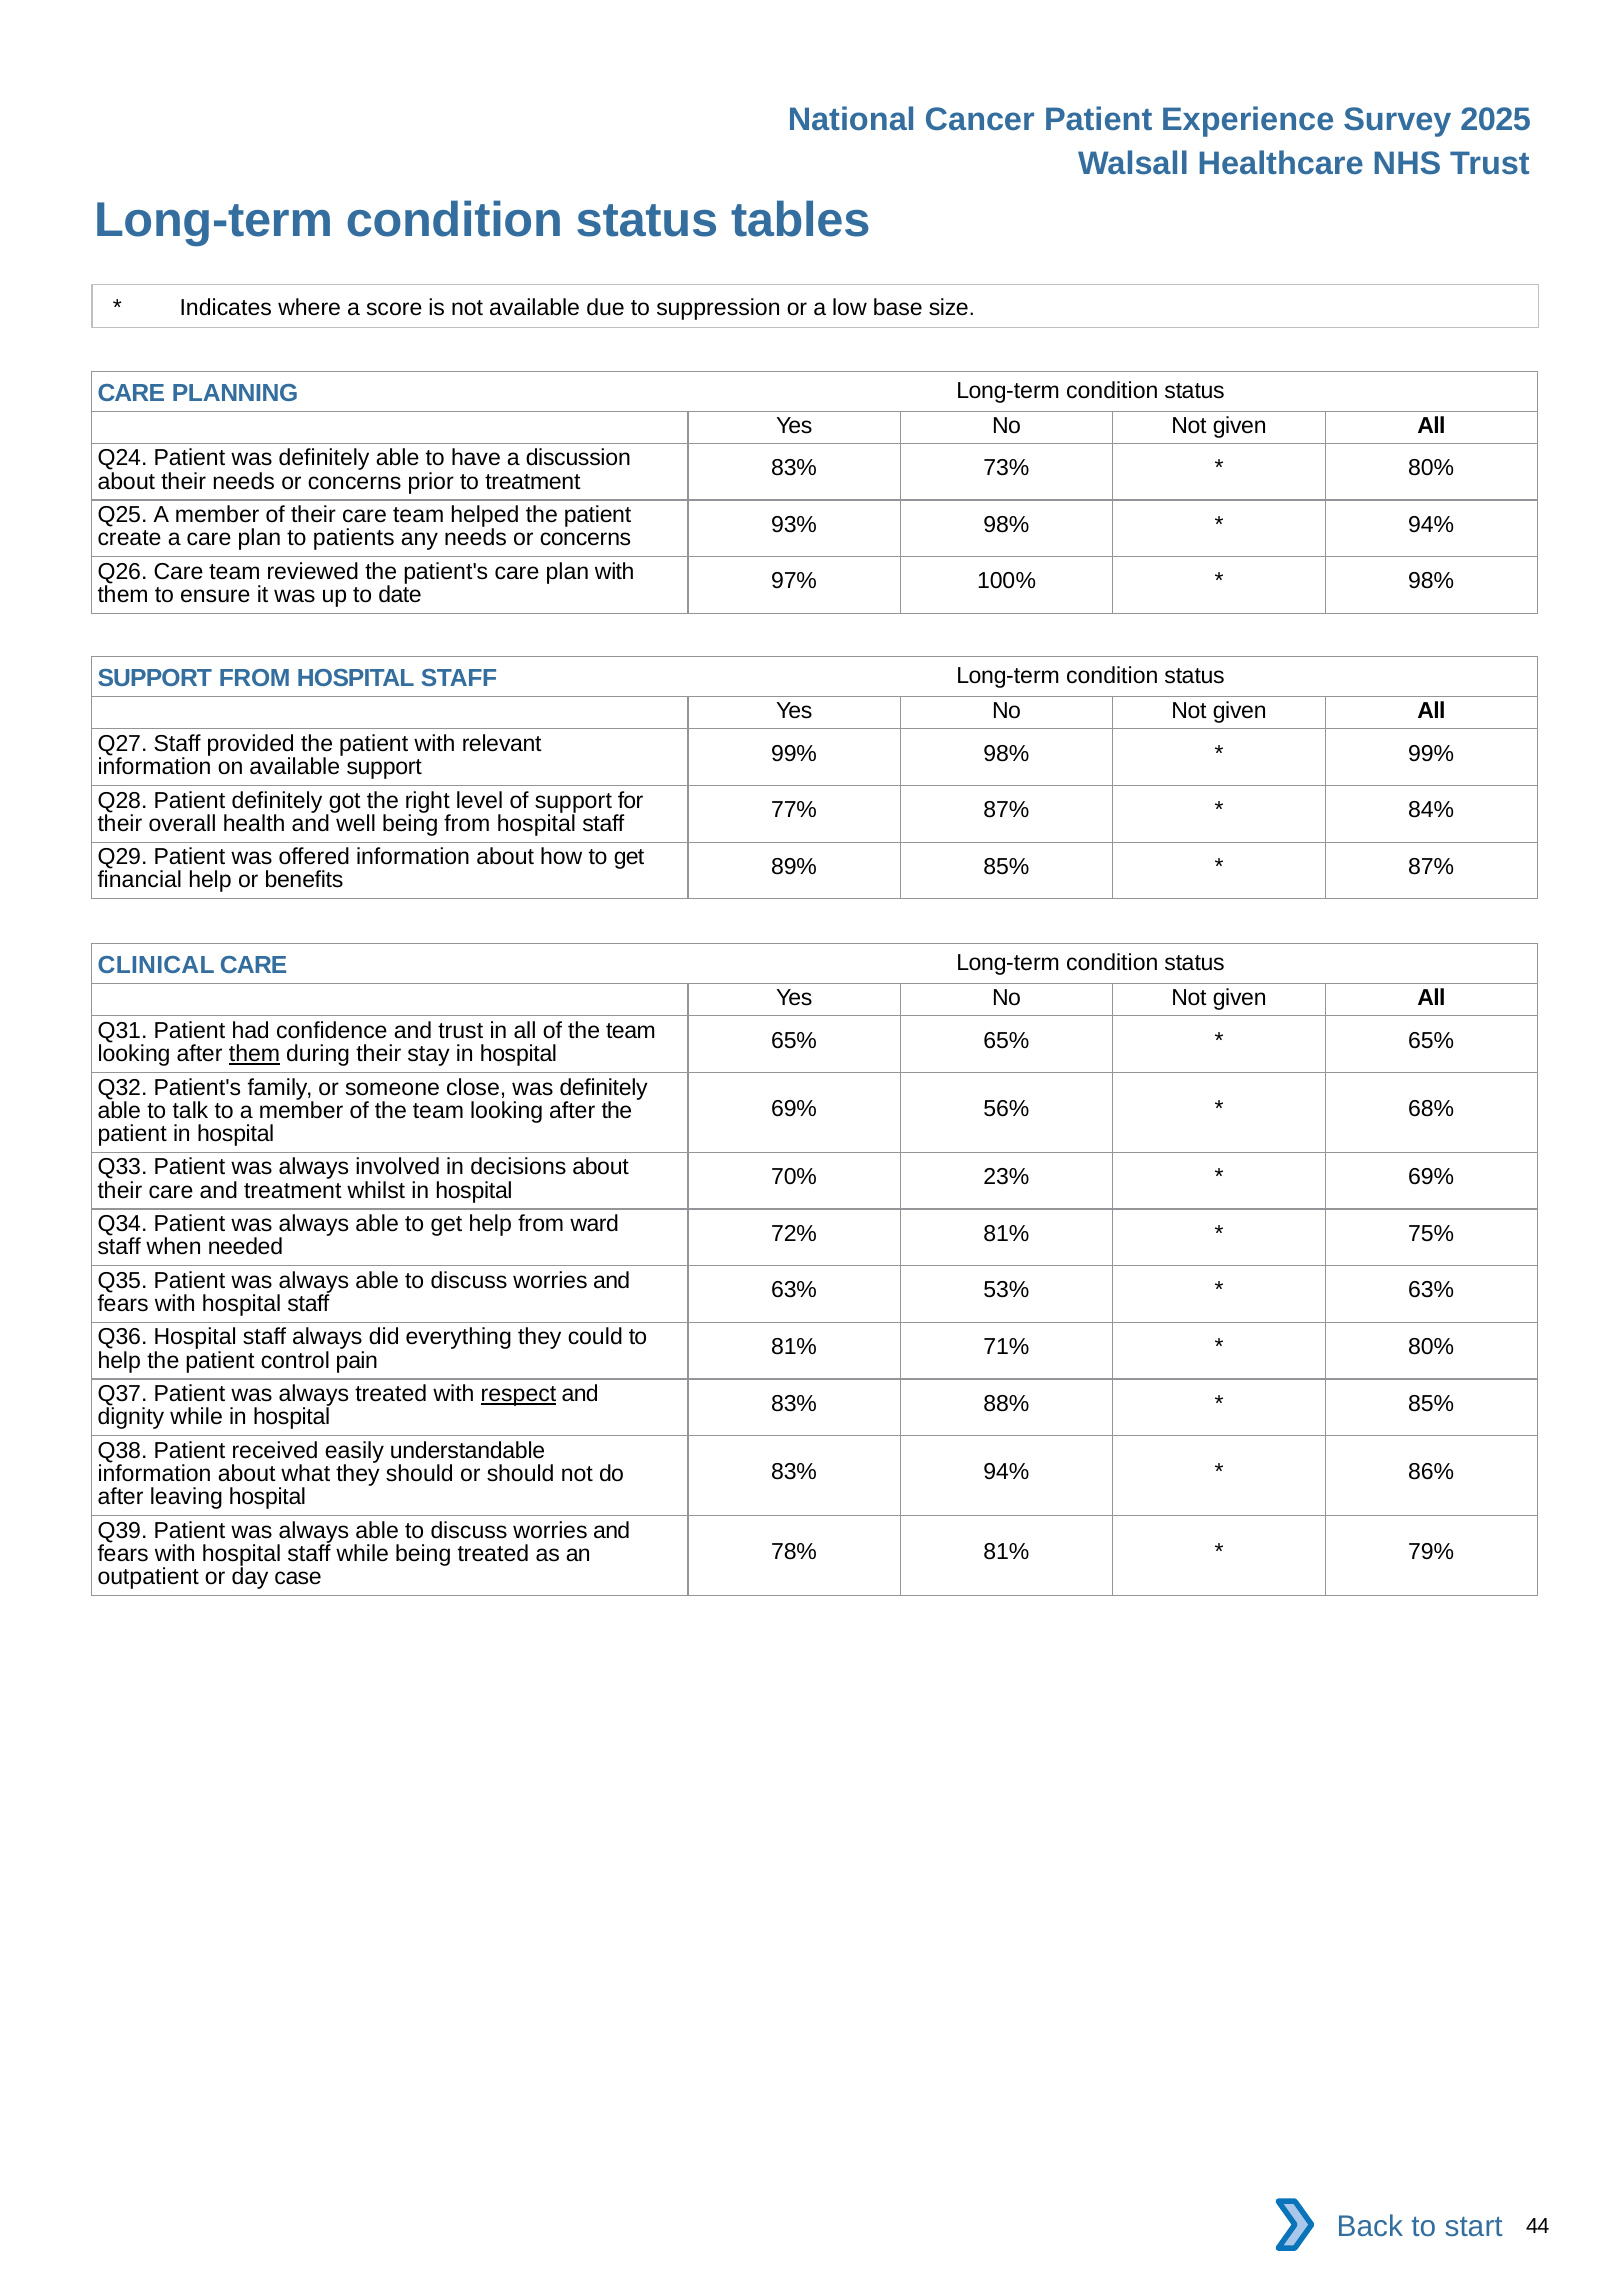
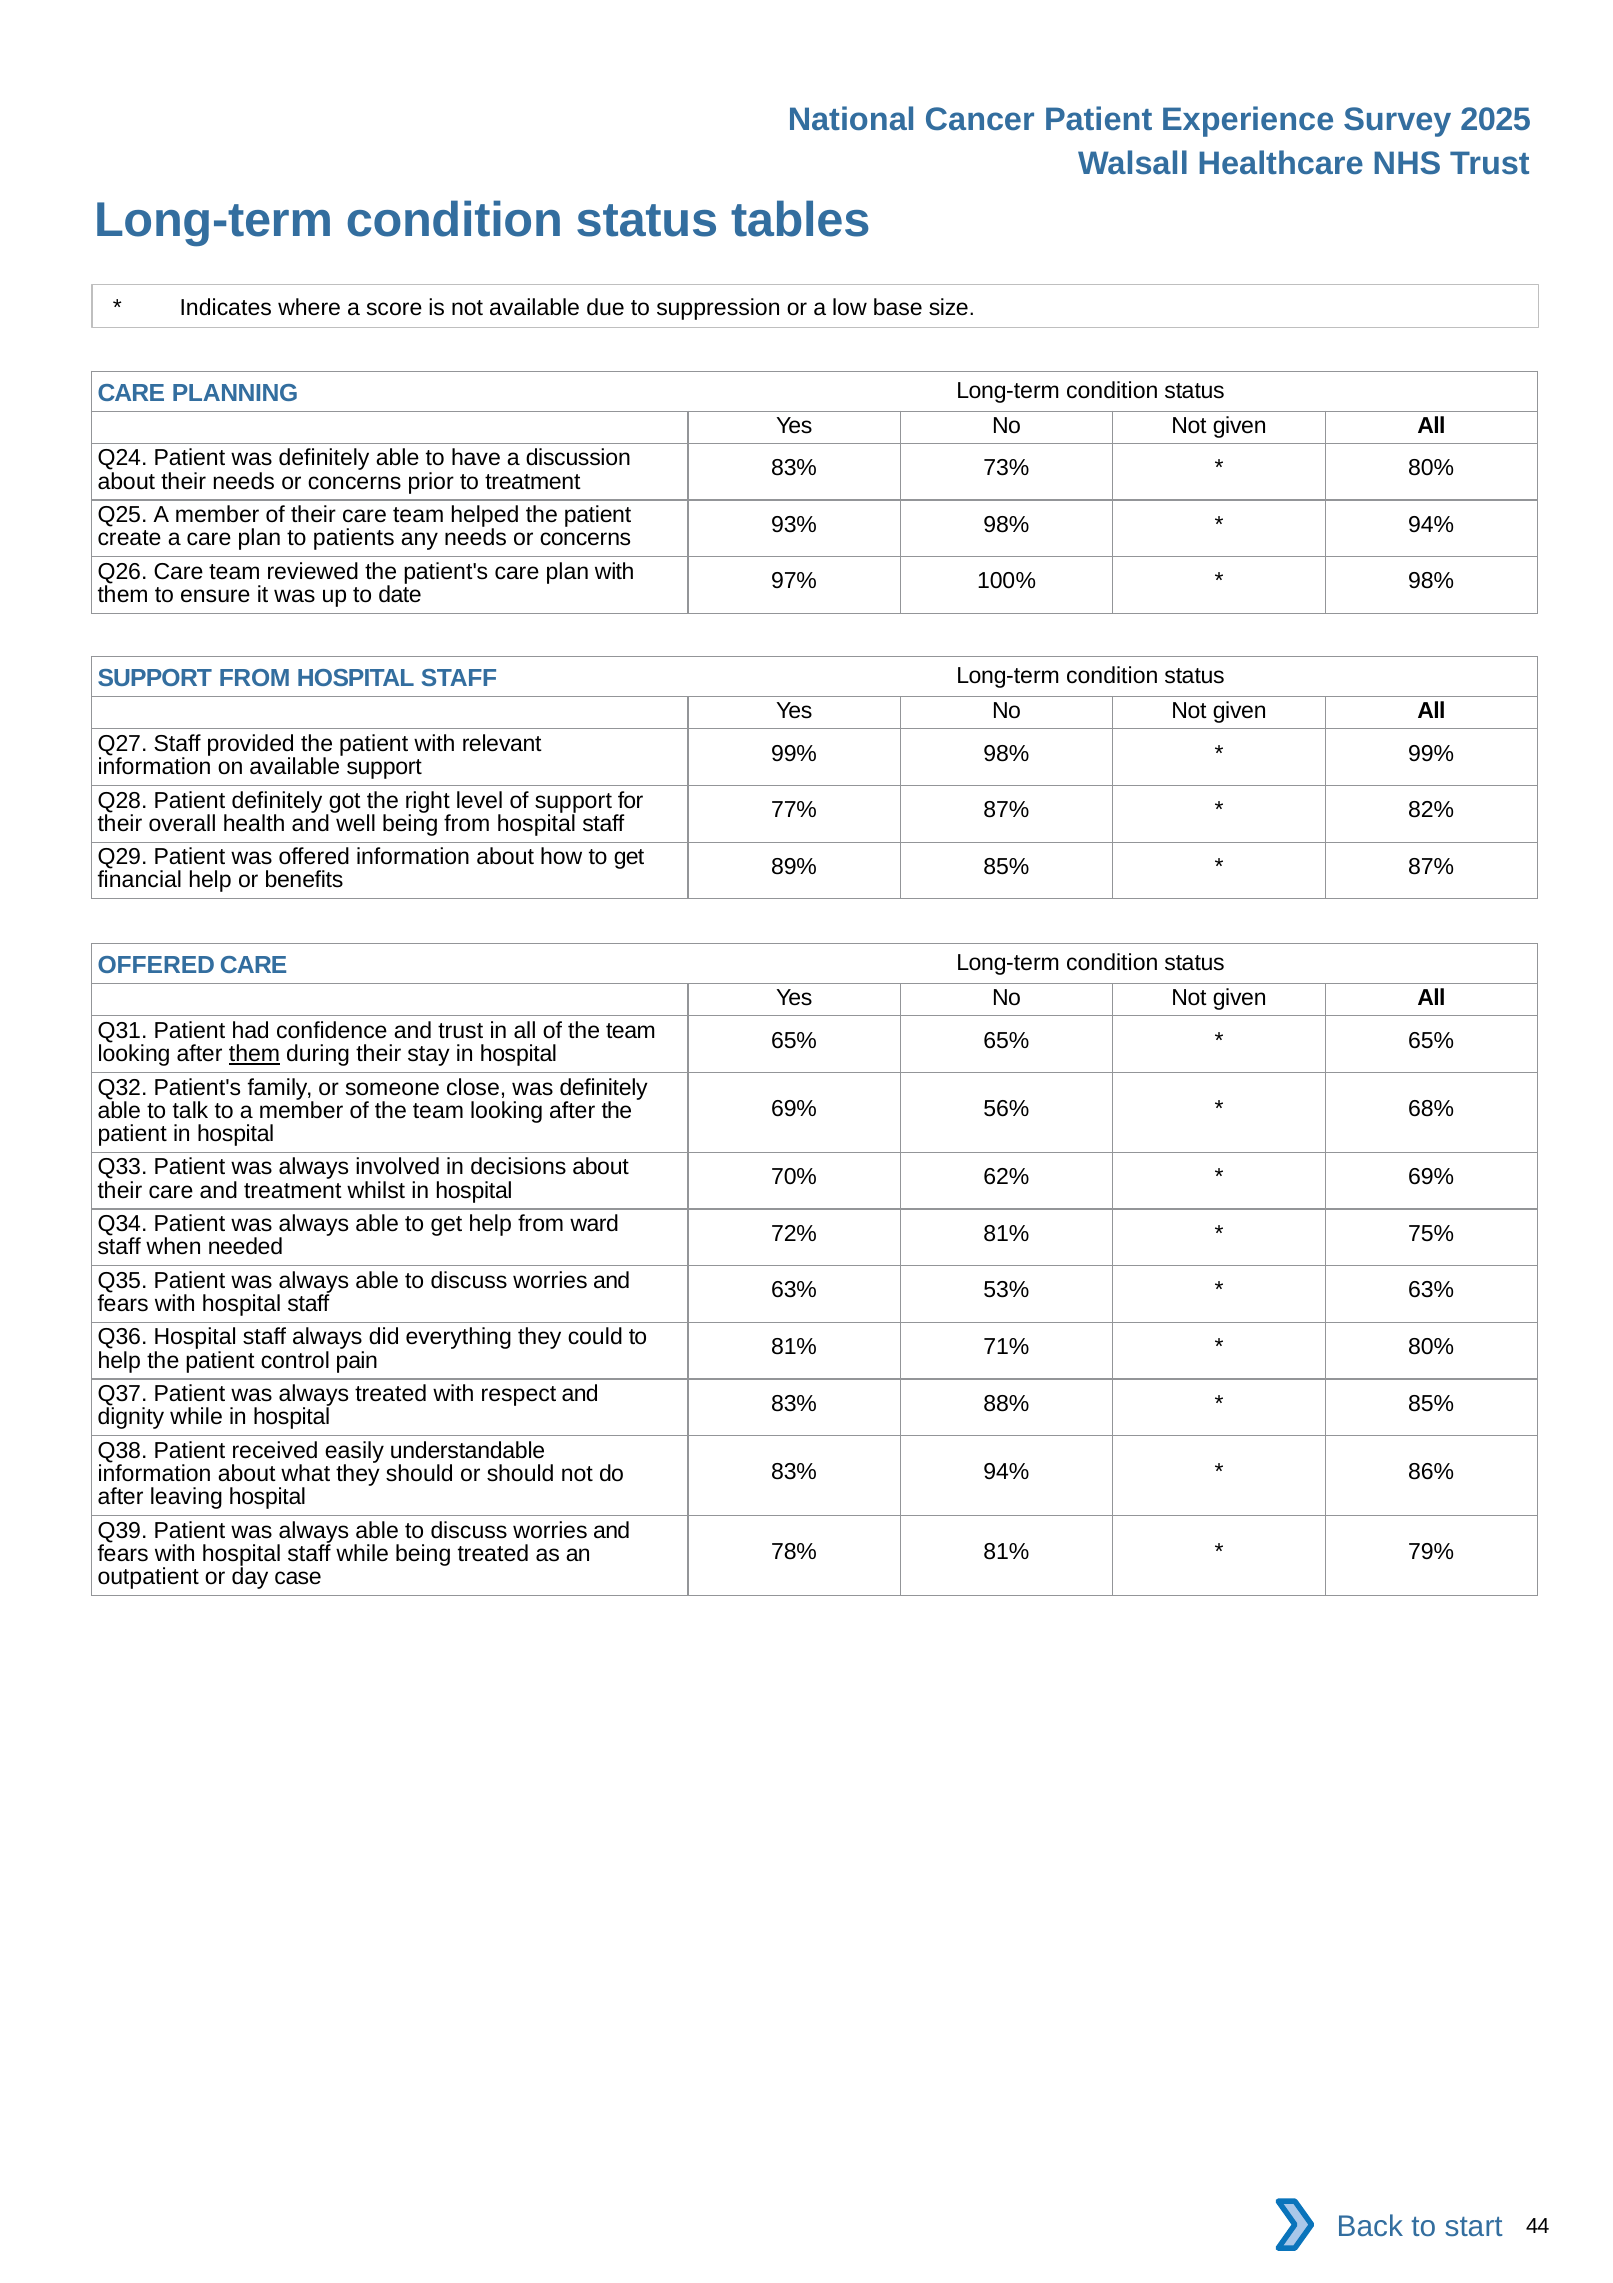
84%: 84% -> 82%
CLINICAL at (156, 965): CLINICAL -> OFFERED
23%: 23% -> 62%
respect underline: present -> none
